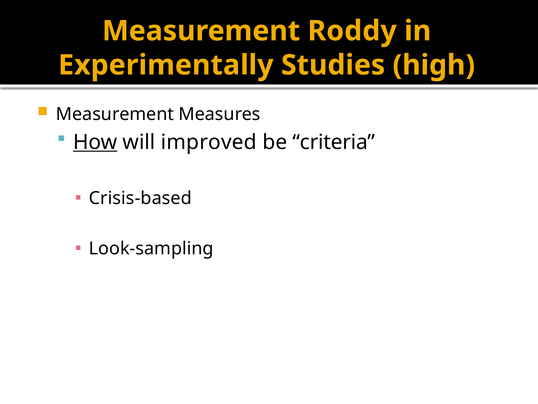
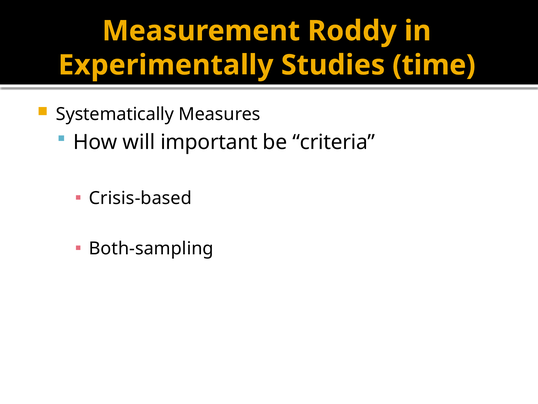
high: high -> time
Measurement at (115, 114): Measurement -> Systematically
How underline: present -> none
improved: improved -> important
Look-sampling: Look-sampling -> Both-sampling
